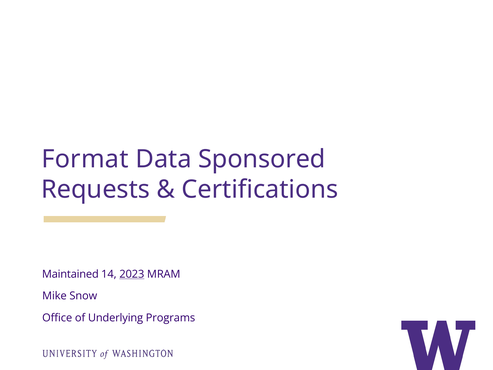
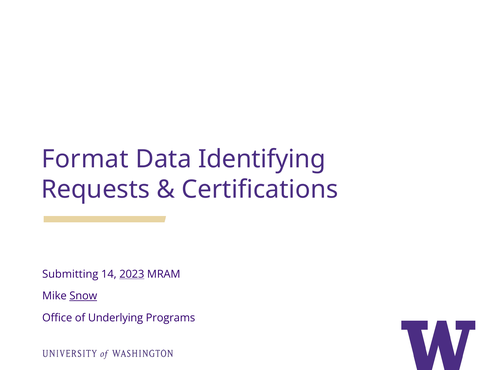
Sponsored: Sponsored -> Identifying
Maintained: Maintained -> Submitting
Snow underline: none -> present
